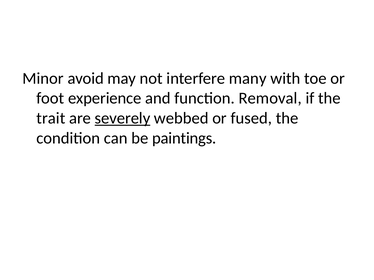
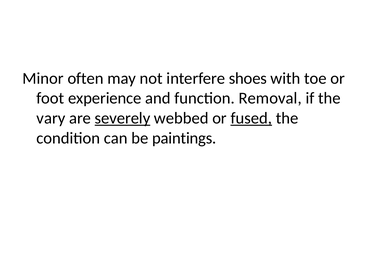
avoid: avoid -> often
many: many -> shoes
trait: trait -> vary
fused underline: none -> present
